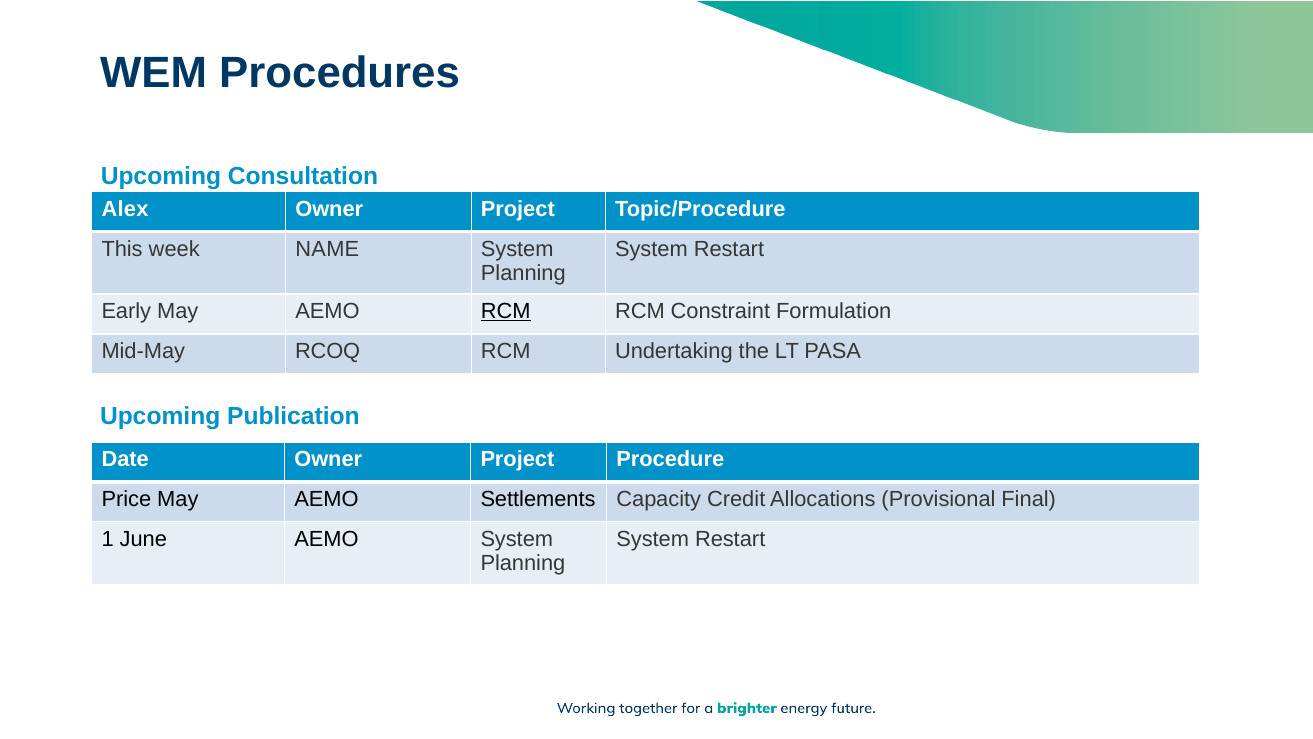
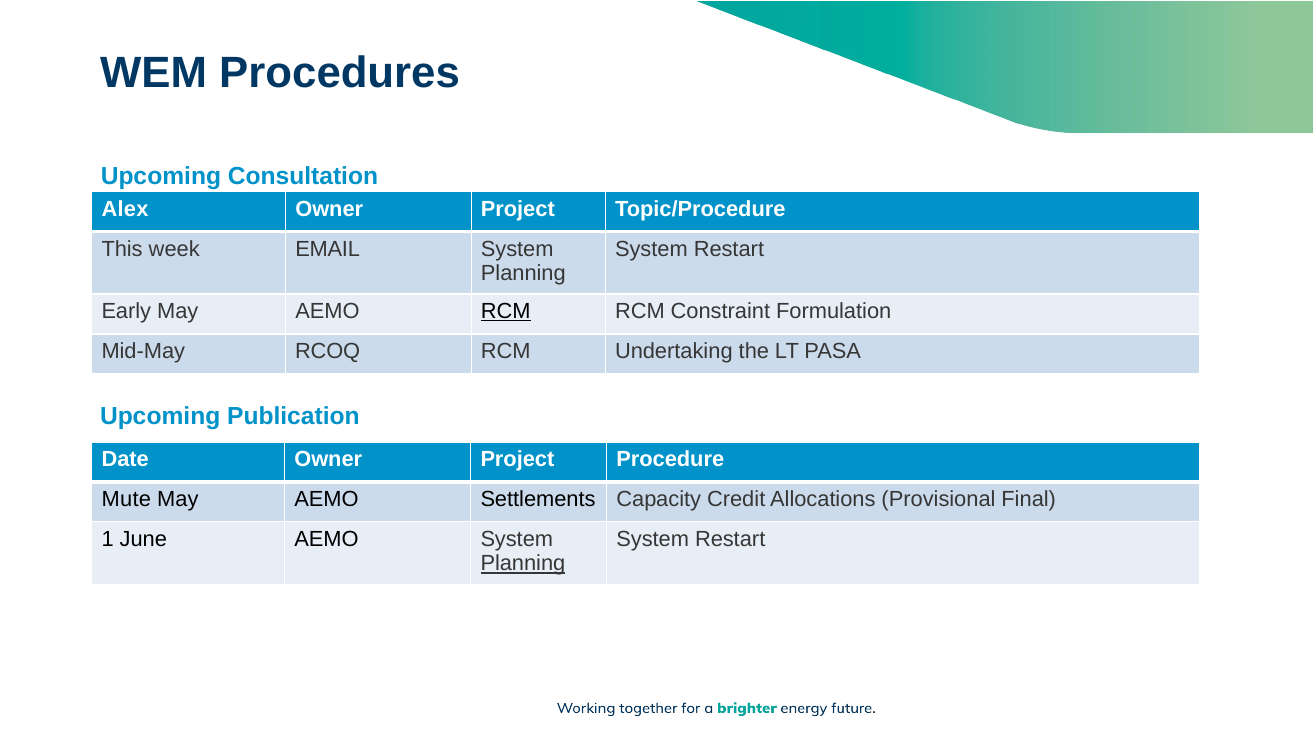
NAME: NAME -> EMAIL
Price: Price -> Mute
Planning at (523, 563) underline: none -> present
